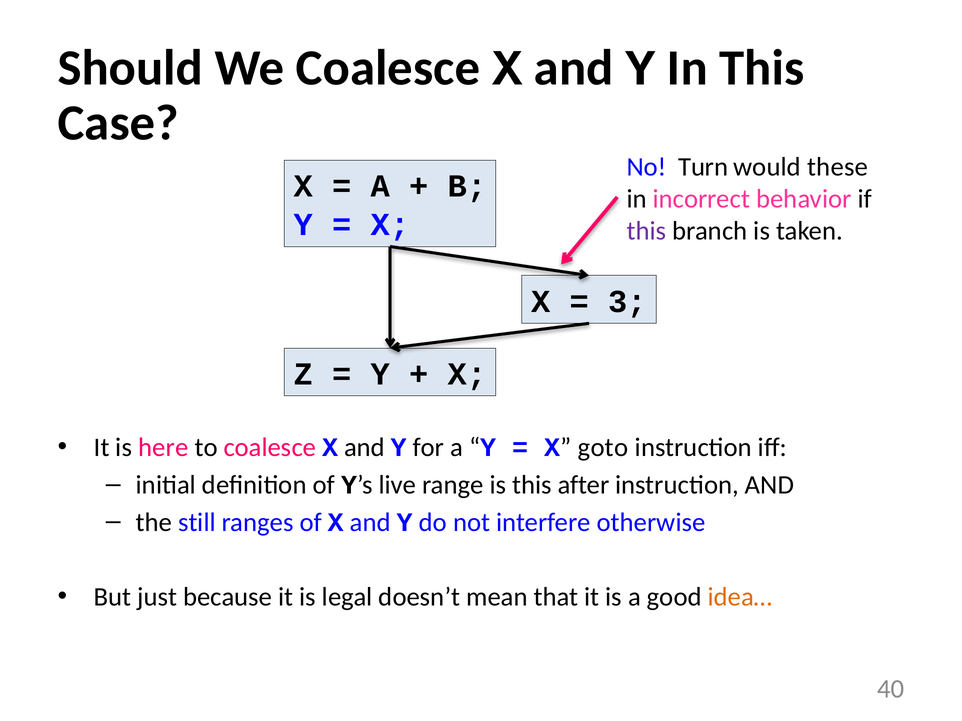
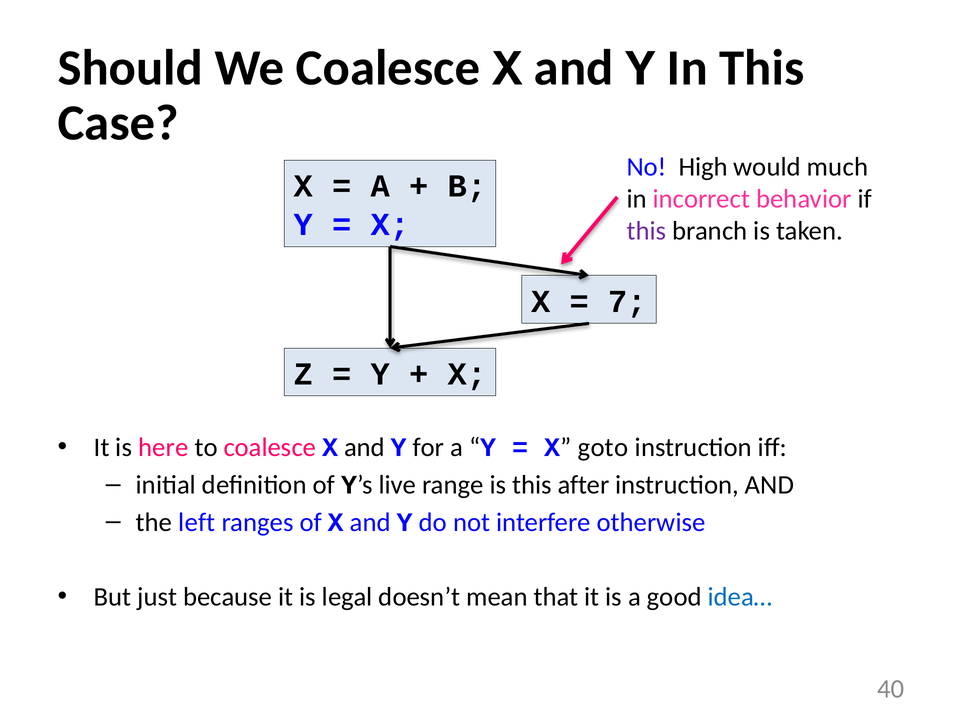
Turn: Turn -> High
these: these -> much
3: 3 -> 7
still: still -> left
idea… colour: orange -> blue
